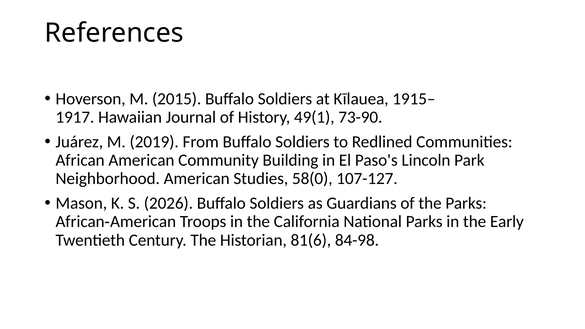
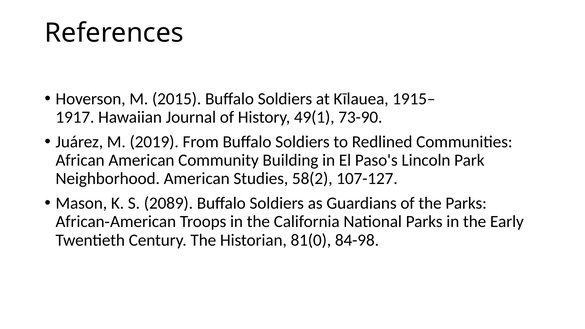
58(0: 58(0 -> 58(2
2026: 2026 -> 2089
81(6: 81(6 -> 81(0
